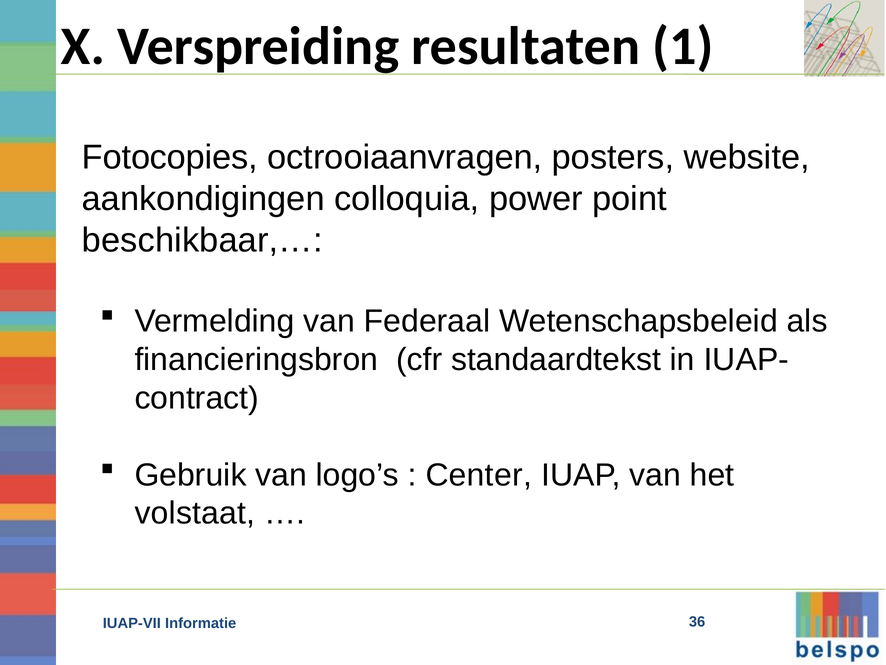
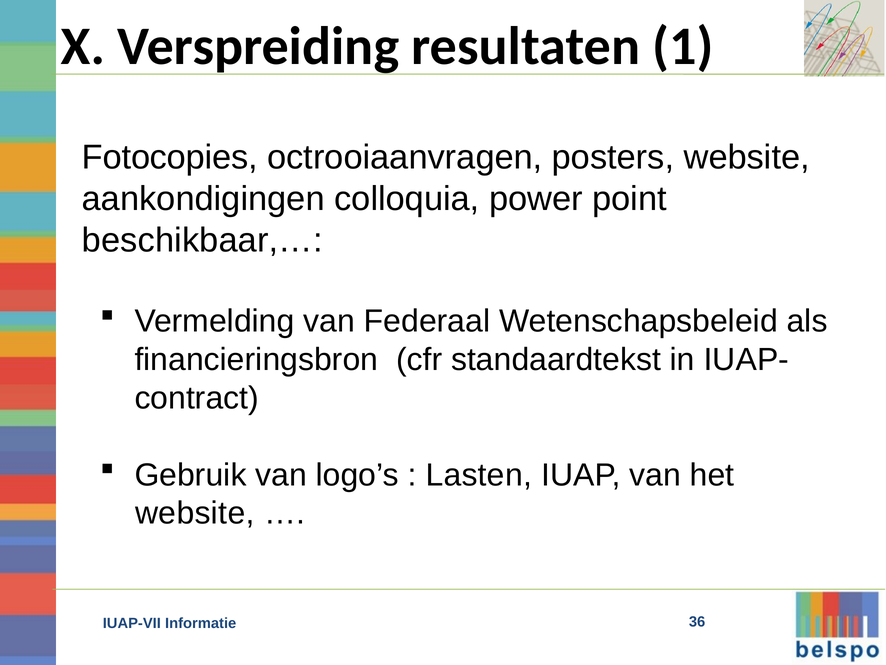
Center: Center -> Lasten
volstaat at (195, 513): volstaat -> website
